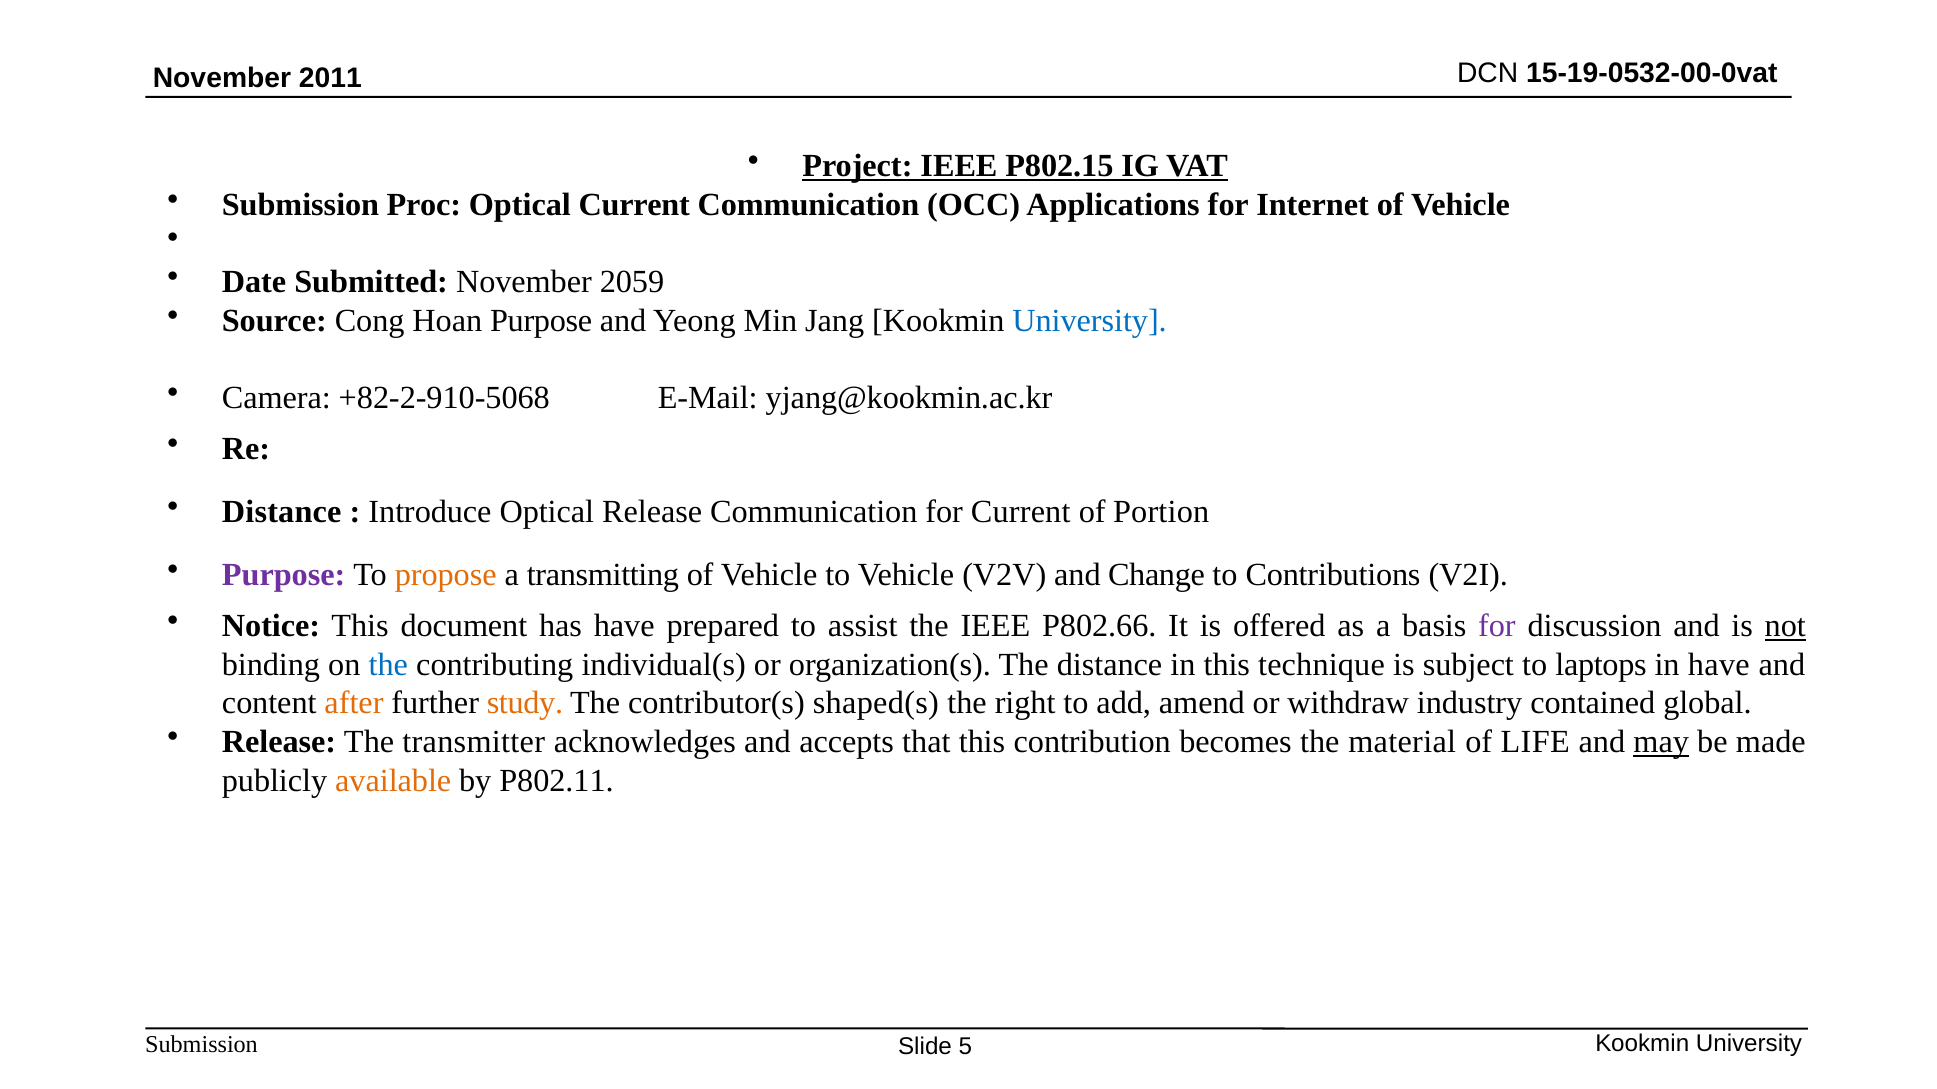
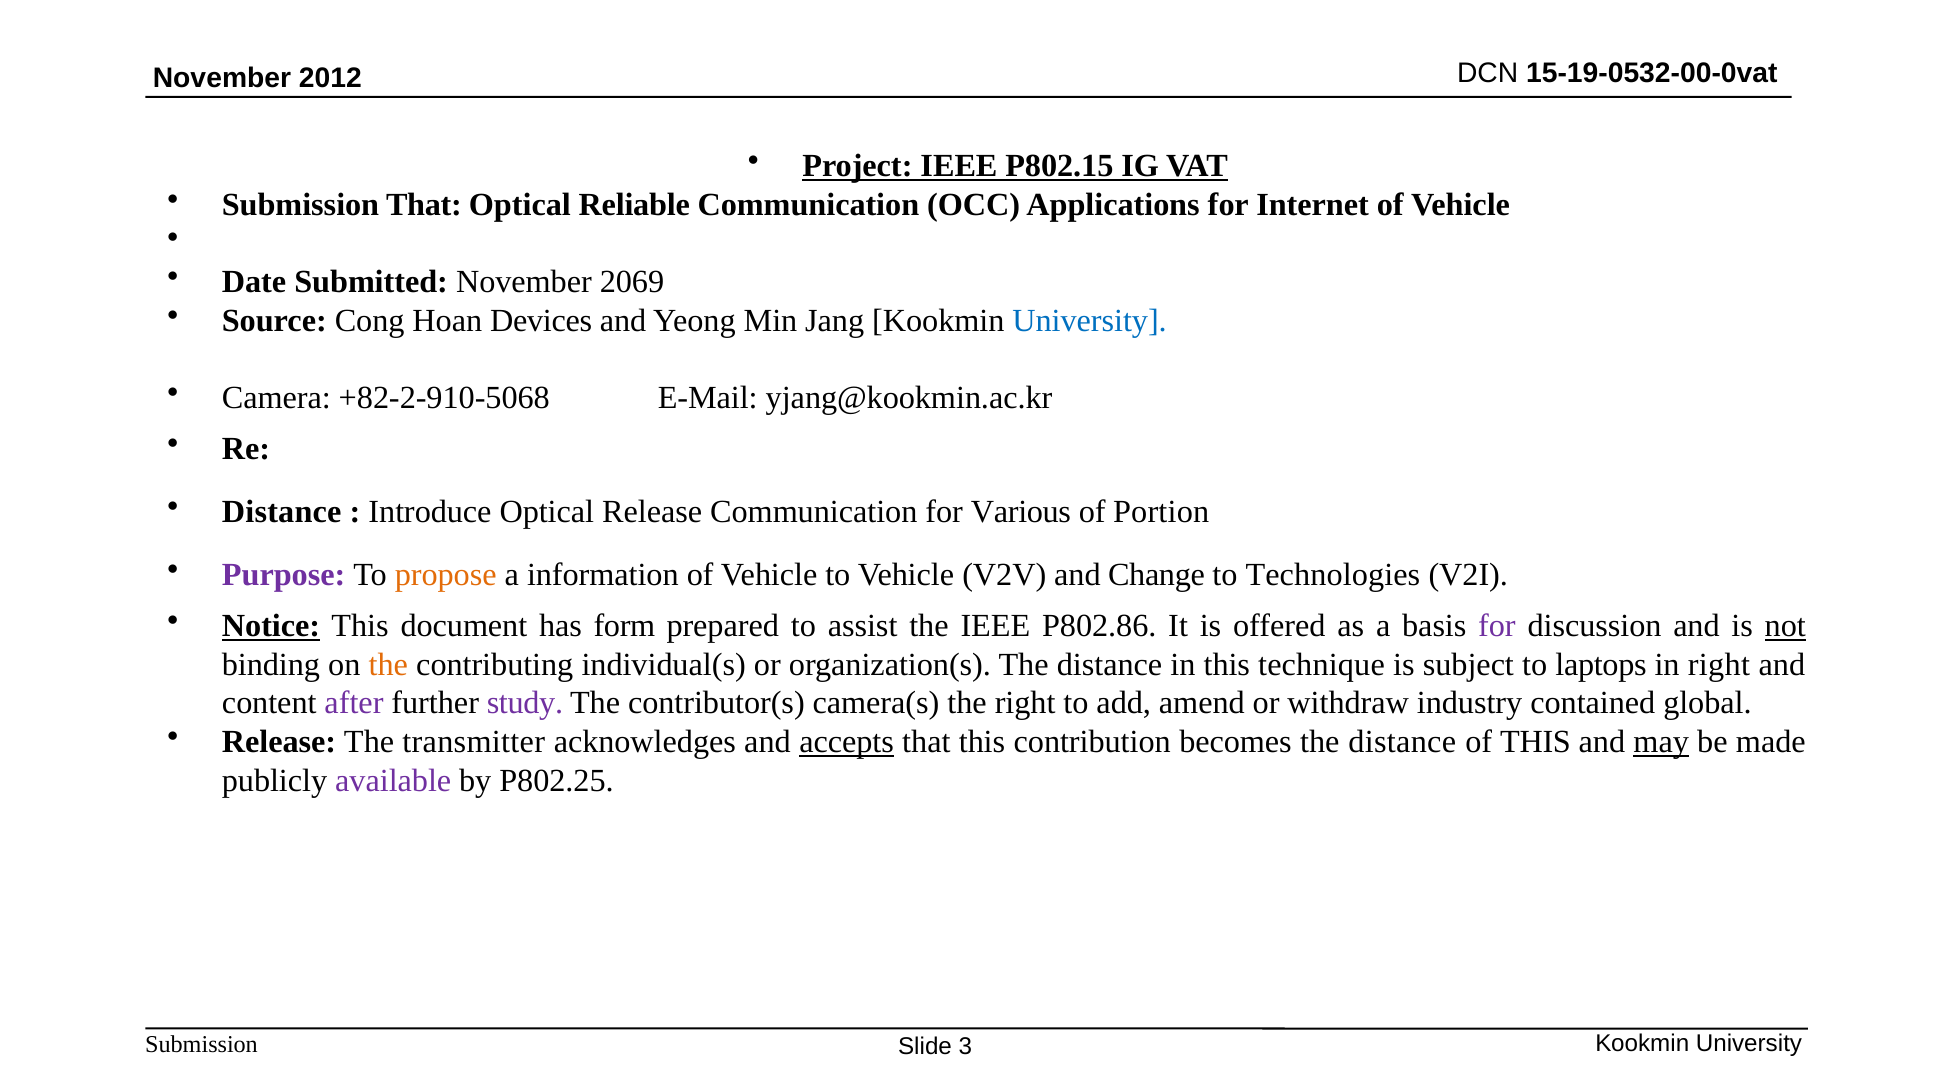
2011: 2011 -> 2012
Submission Proc: Proc -> That
Optical Current: Current -> Reliable
2059: 2059 -> 2069
Hoan Purpose: Purpose -> Devices
for Current: Current -> Various
transmitting: transmitting -> information
Contributions: Contributions -> Technologies
Notice underline: none -> present
has have: have -> form
P802.66: P802.66 -> P802.86
the at (388, 665) colour: blue -> orange
in have: have -> right
after colour: orange -> purple
study colour: orange -> purple
shaped(s: shaped(s -> camera(s
accepts underline: none -> present
becomes the material: material -> distance
of LIFE: LIFE -> THIS
available colour: orange -> purple
P802.11: P802.11 -> P802.25
5: 5 -> 3
